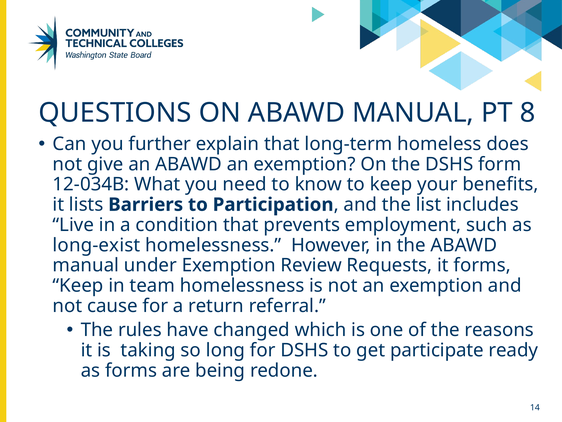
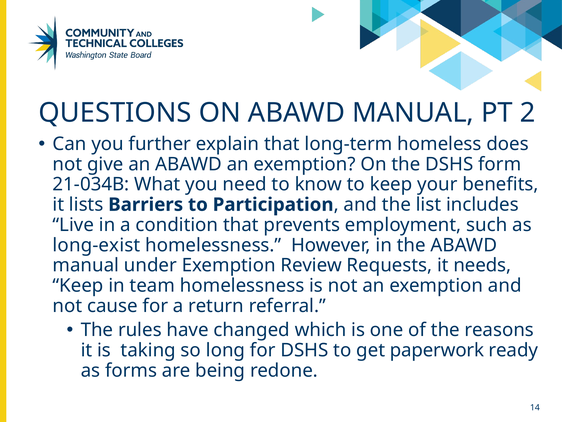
8: 8 -> 2
12-034B: 12-034B -> 21-034B
it forms: forms -> needs
participate: participate -> paperwork
